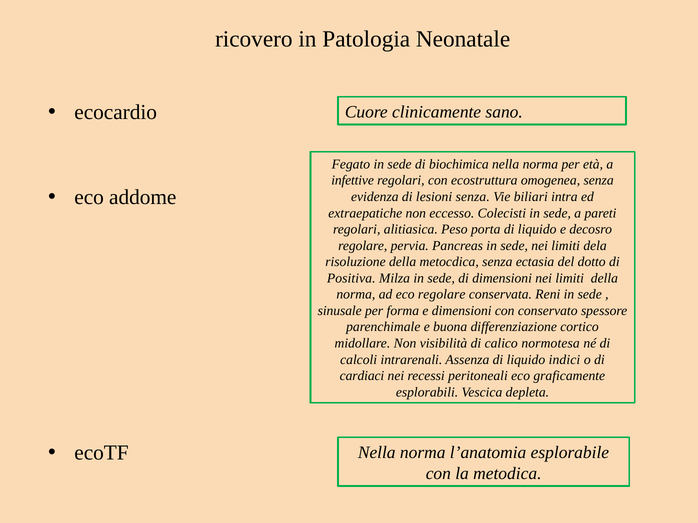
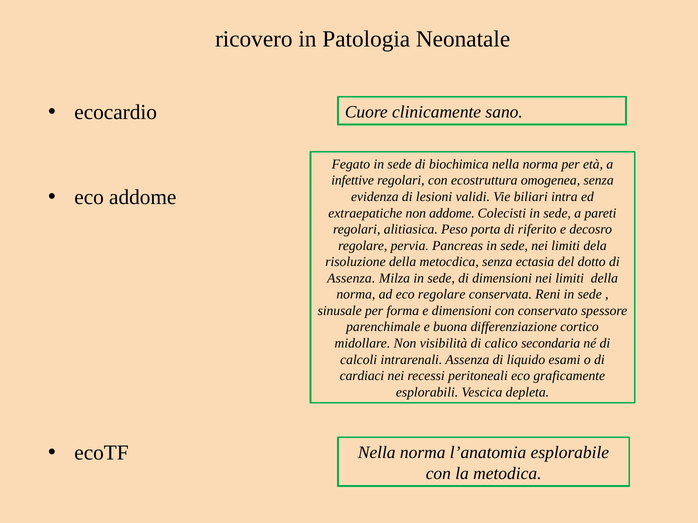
lesioni senza: senza -> validi
non eccesso: eccesso -> addome
porta di liquido: liquido -> riferito
Positiva at (351, 278): Positiva -> Assenza
normotesa: normotesa -> secondaria
indici: indici -> esami
